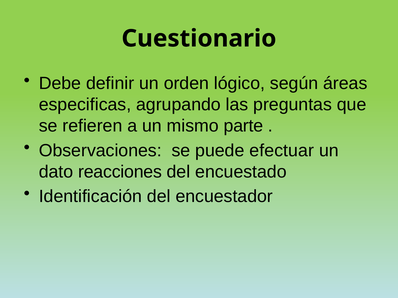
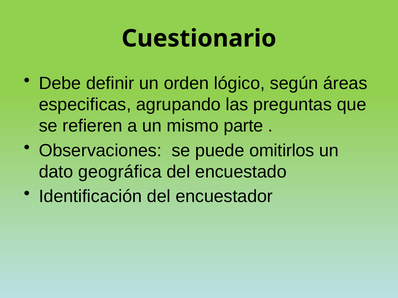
efectuar: efectuar -> omitirlos
reacciones: reacciones -> geográfica
